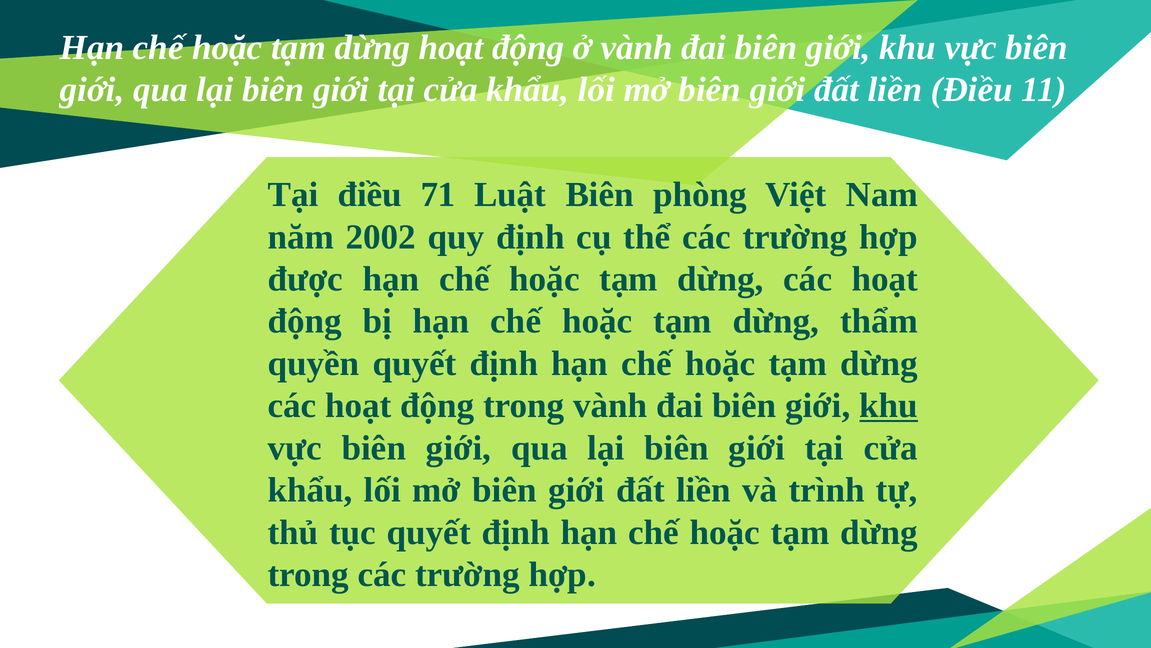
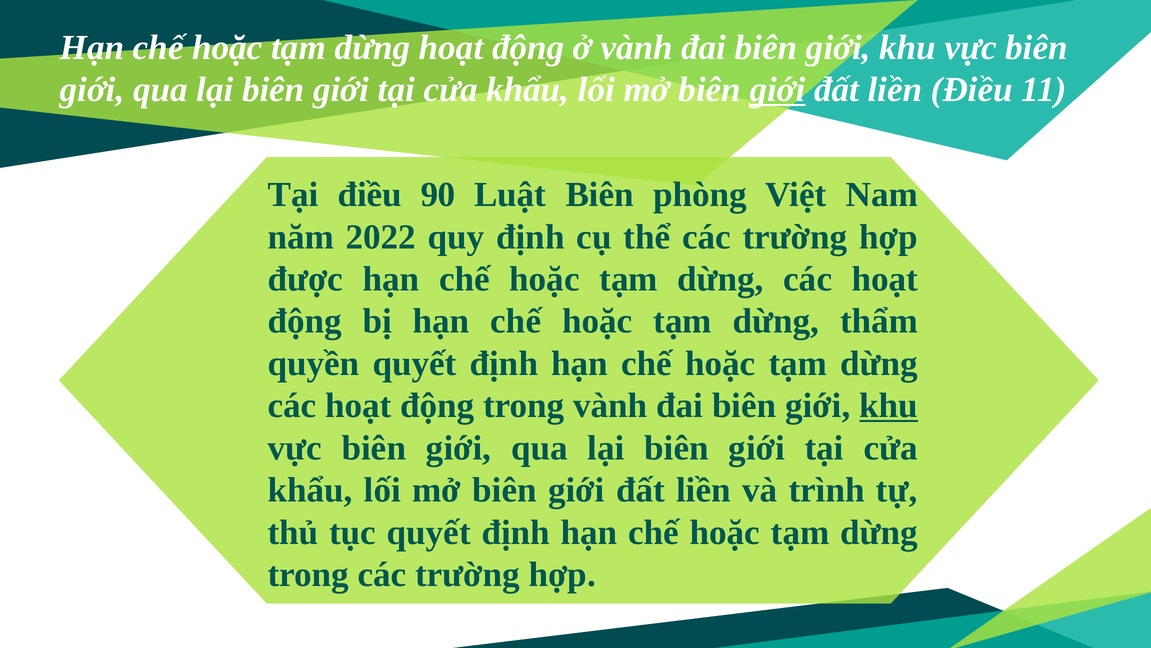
giới at (778, 90) underline: none -> present
71: 71 -> 90
2002: 2002 -> 2022
